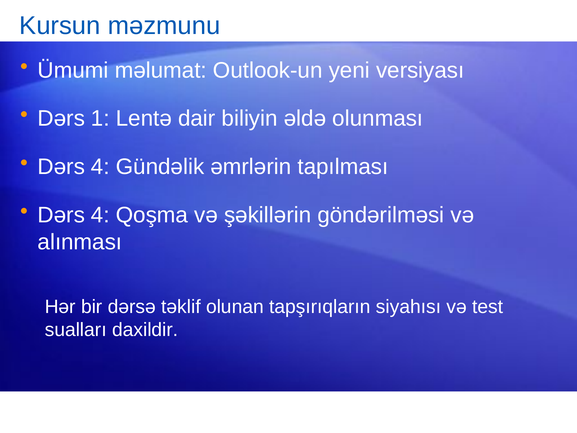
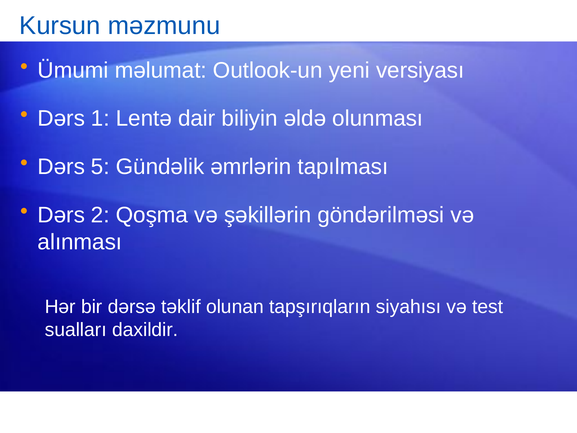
4 at (100, 167): 4 -> 5
4 at (100, 215): 4 -> 2
